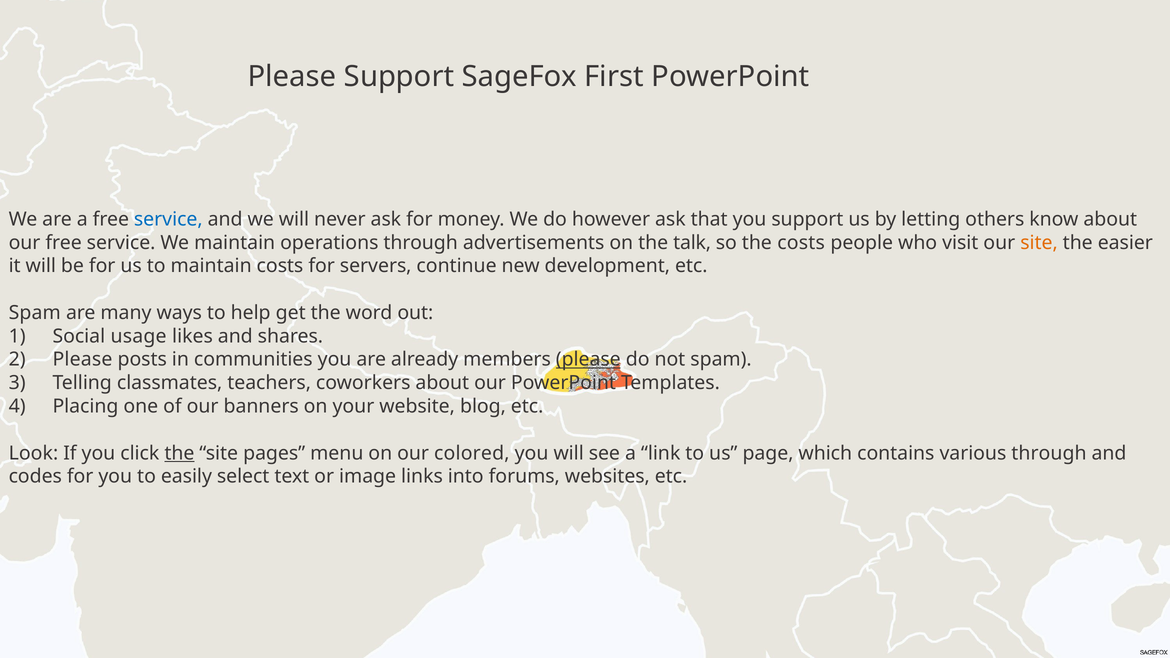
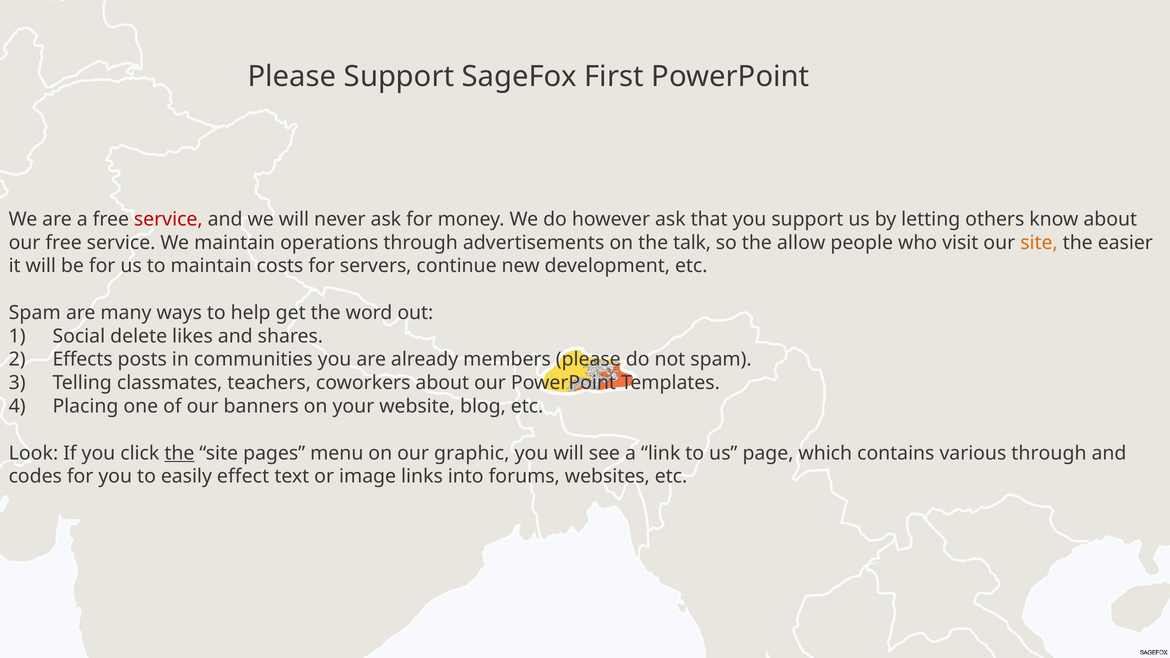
service at (168, 219) colour: blue -> red
the costs: costs -> allow
usage: usage -> delete
Please at (82, 360): Please -> Effects
please at (588, 360) underline: present -> none
colored: colored -> graphic
select: select -> effect
